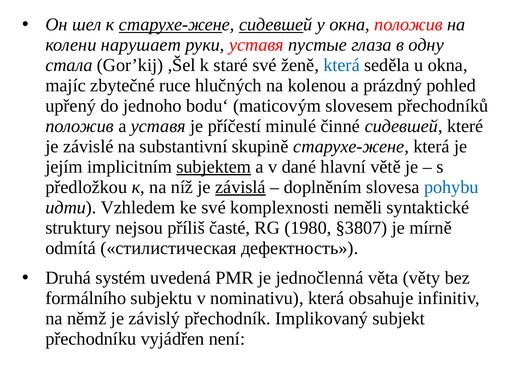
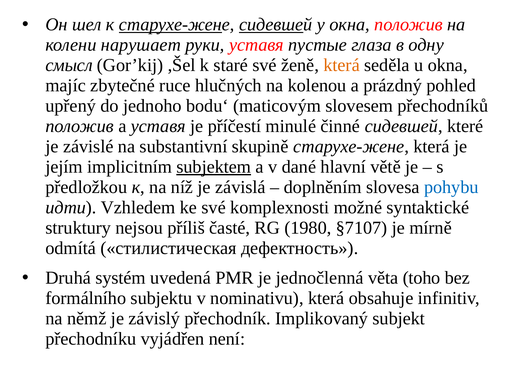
стала: стала -> смысл
která at (342, 65) colour: blue -> orange
závislá underline: present -> none
neměli: neměli -> možné
§3807: §3807 -> §7107
věty: věty -> toho
